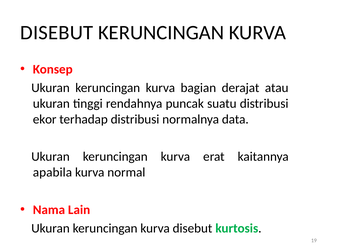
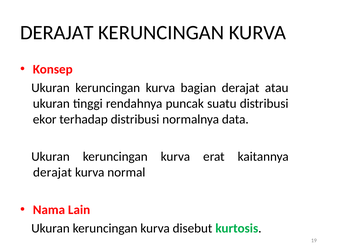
DISEBUT at (57, 33): DISEBUT -> DERAJAT
apabila at (52, 173): apabila -> derajat
